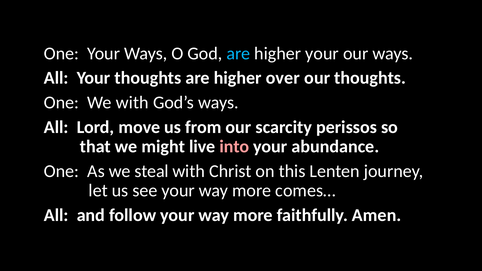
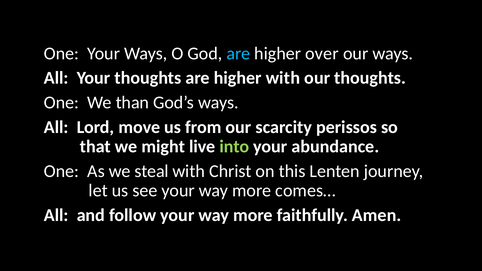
higher your: your -> over
higher over: over -> with
We with: with -> than
into colour: pink -> light green
